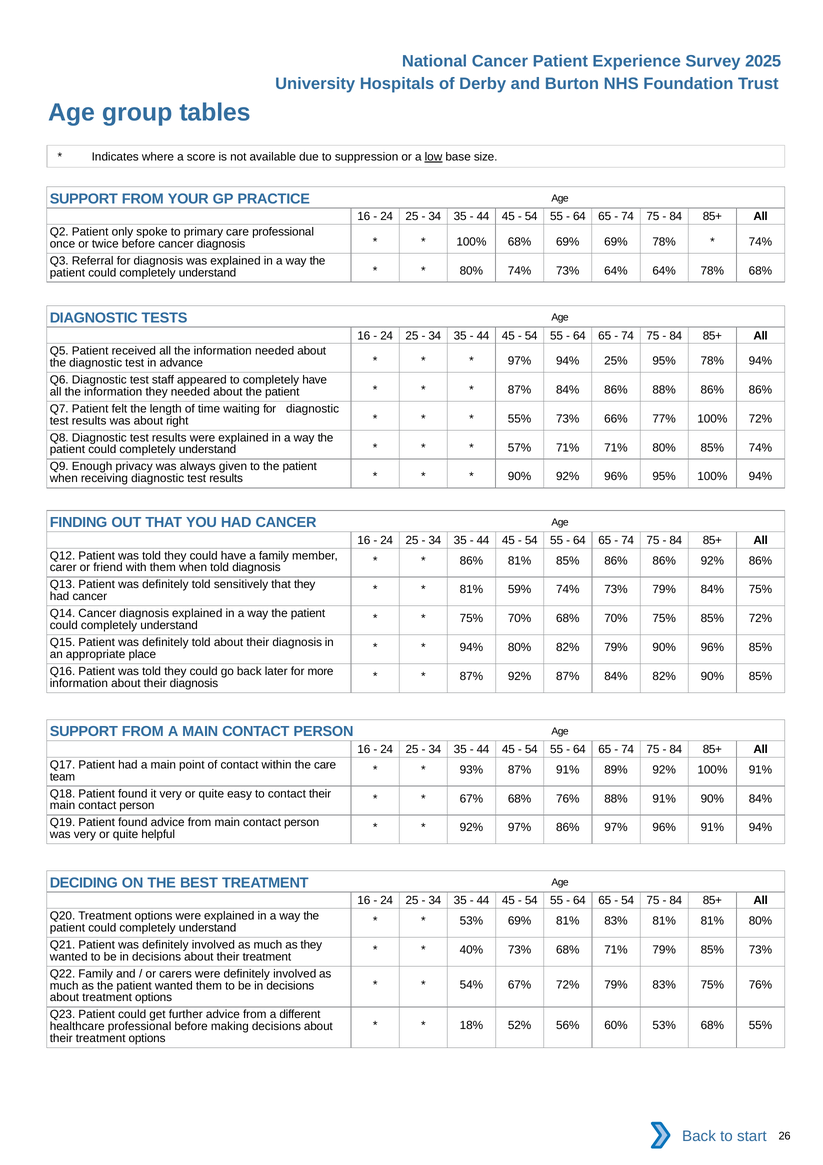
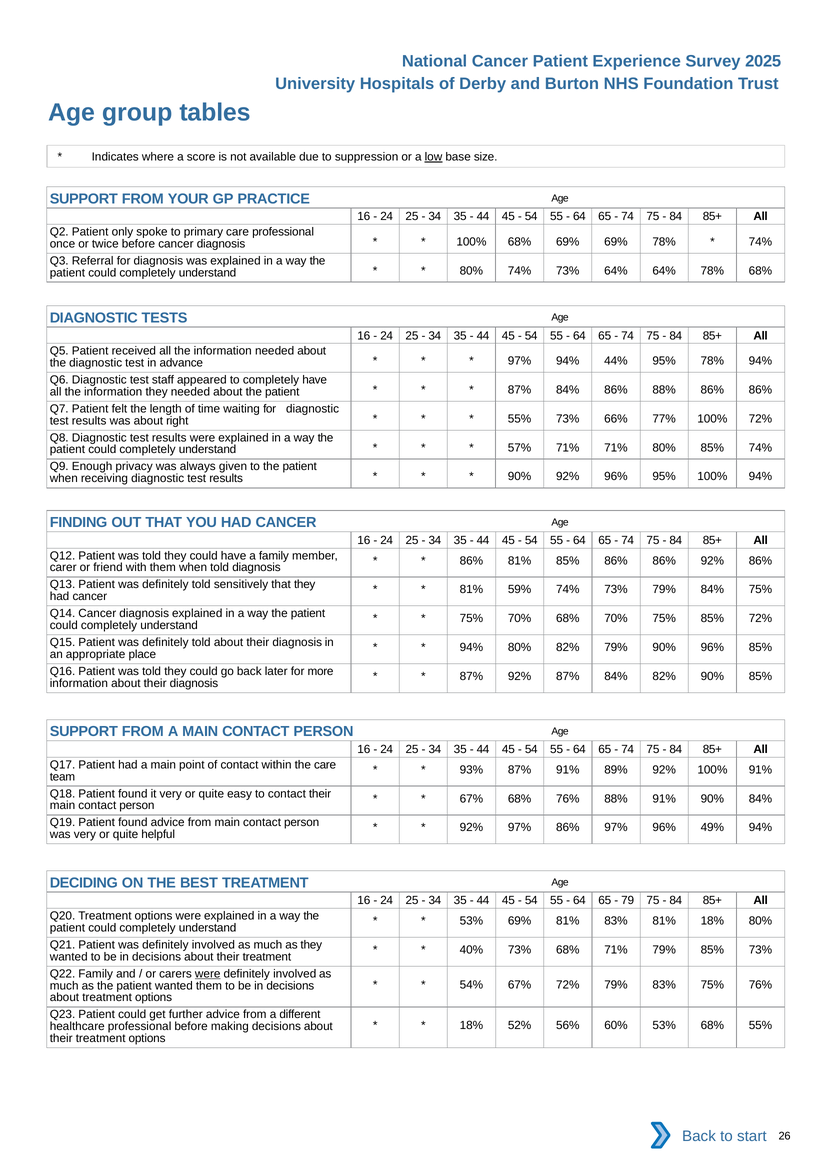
25%: 25% -> 44%
96% 91%: 91% -> 49%
54 at (628, 900): 54 -> 79
81% 81%: 81% -> 18%
were at (208, 973) underline: none -> present
